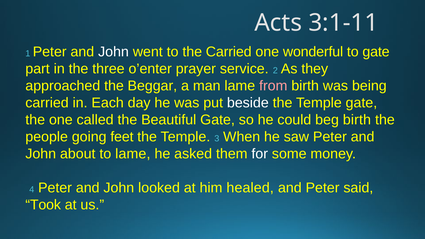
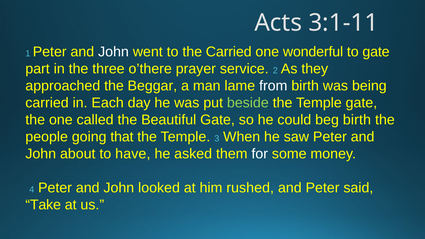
o’enter: o’enter -> o’there
from colour: pink -> white
beside colour: white -> light green
feet: feet -> that
to lame: lame -> have
healed: healed -> rushed
Took: Took -> Take
